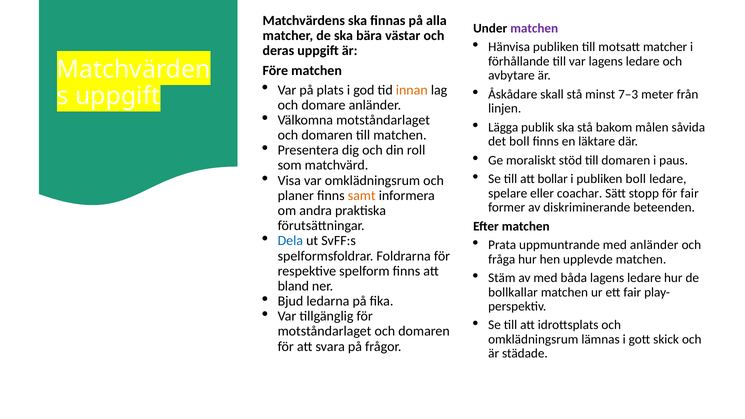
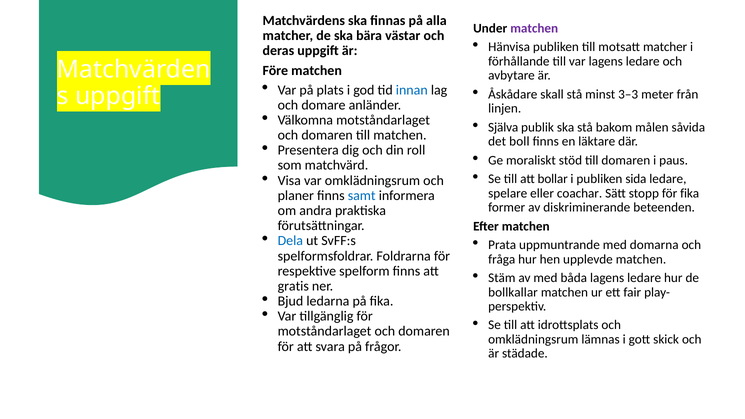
innan colour: orange -> blue
7–3: 7–3 -> 3–3
Lägga: Lägga -> Själva
publiken boll: boll -> sida
för fair: fair -> fika
samt colour: orange -> blue
med anländer: anländer -> domarna
bland: bland -> gratis
